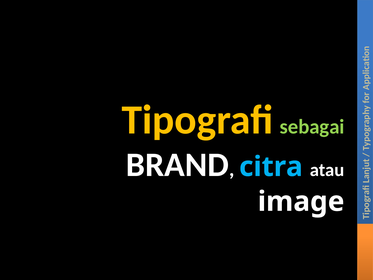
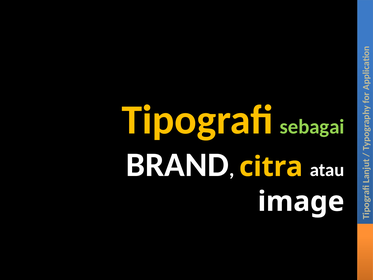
citra colour: light blue -> yellow
